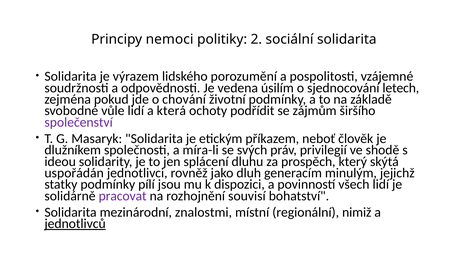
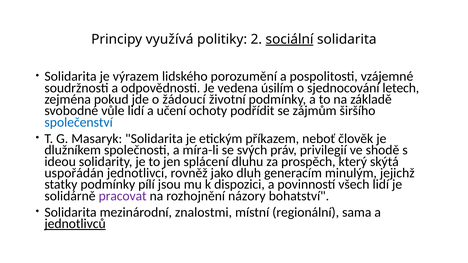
nemoci: nemoci -> využívá
sociální underline: none -> present
chování: chování -> žádoucí
která: která -> učení
společenství colour: purple -> blue
souvisí: souvisí -> názory
nimiž: nimiž -> sama
